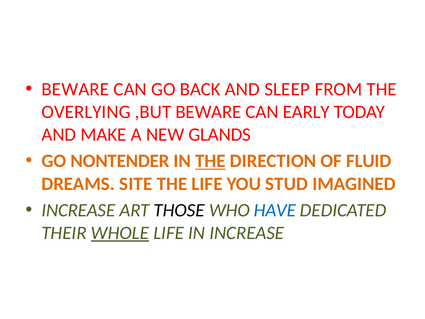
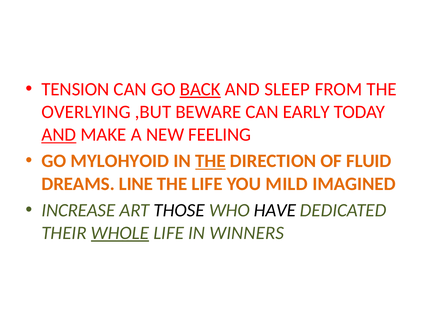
BEWARE at (75, 89): BEWARE -> TENSION
BACK underline: none -> present
AND at (59, 135) underline: none -> present
GLANDS: GLANDS -> FEELING
NONTENDER: NONTENDER -> MYLOHYOID
SITE: SITE -> LINE
STUD: STUD -> MILD
HAVE colour: blue -> black
IN INCREASE: INCREASE -> WINNERS
